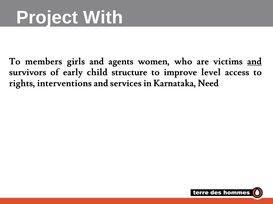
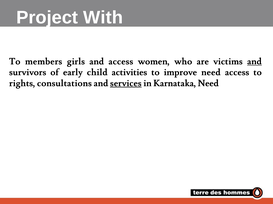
and agents: agents -> access
structure: structure -> activities
improve level: level -> need
interventions: interventions -> consultations
services underline: none -> present
